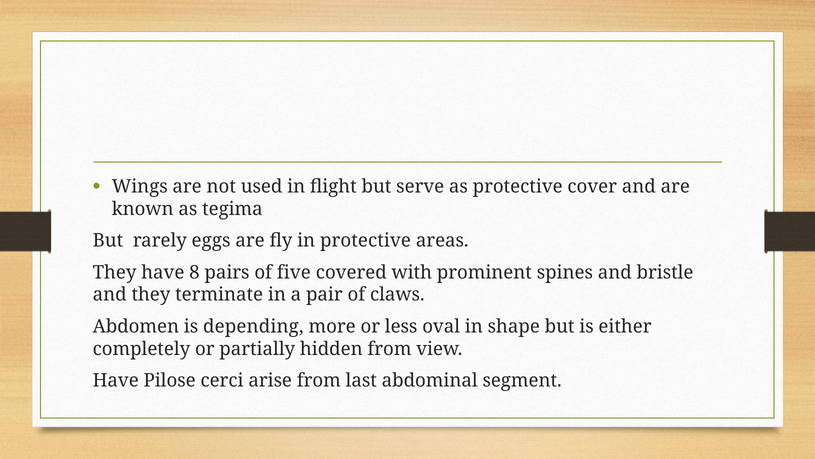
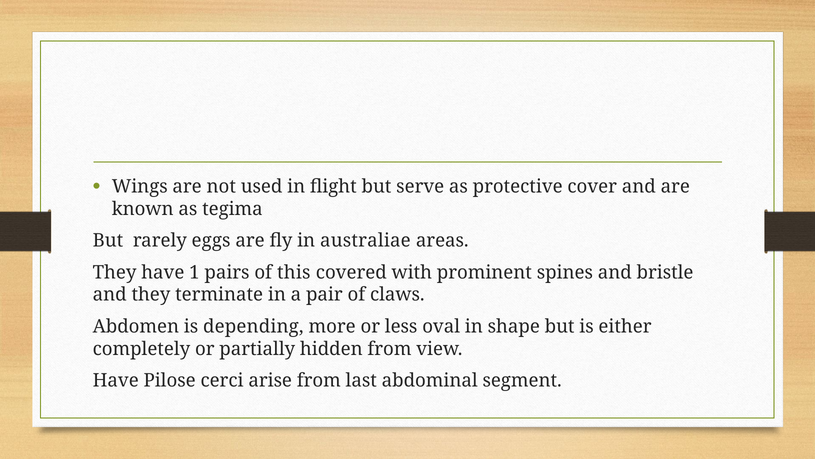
in protective: protective -> australiae
8: 8 -> 1
five: five -> this
